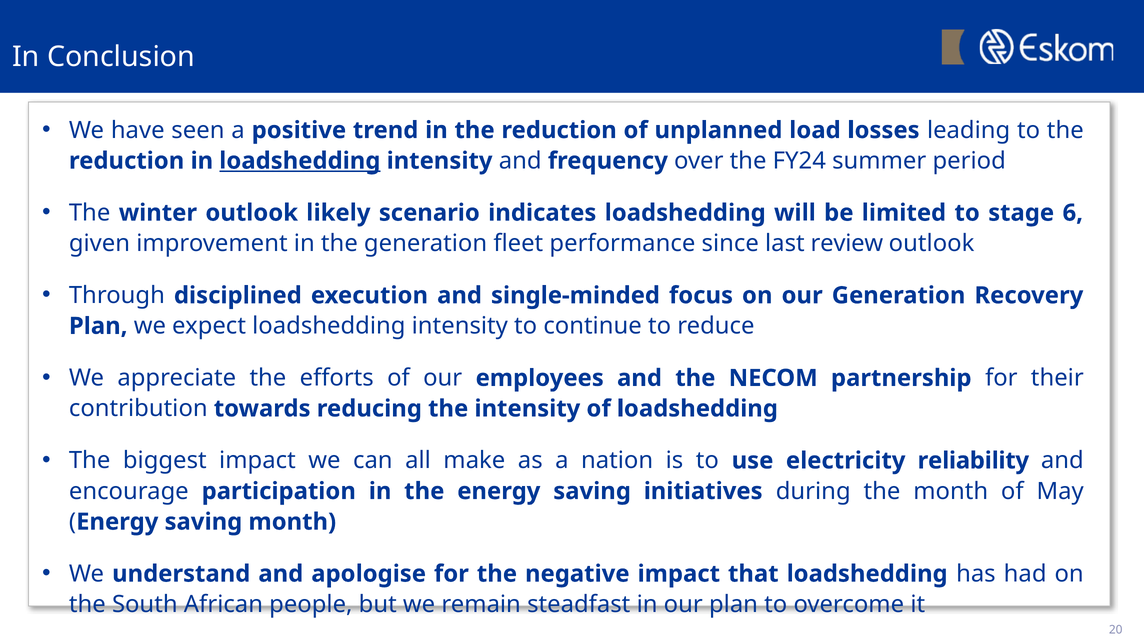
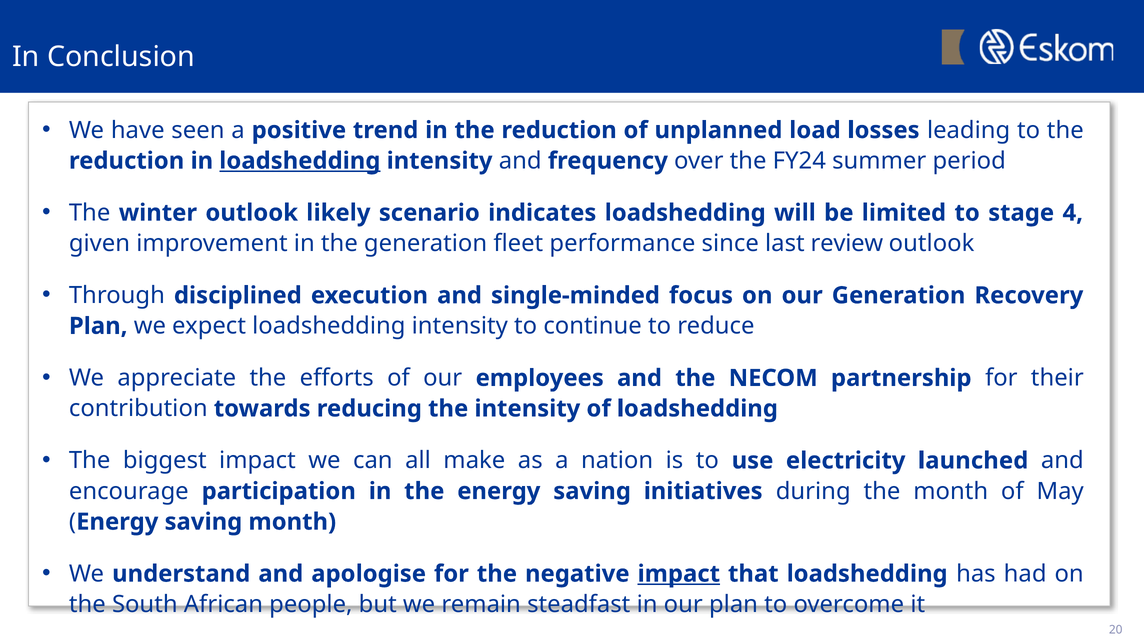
6: 6 -> 4
reliability: reliability -> launched
impact at (679, 574) underline: none -> present
